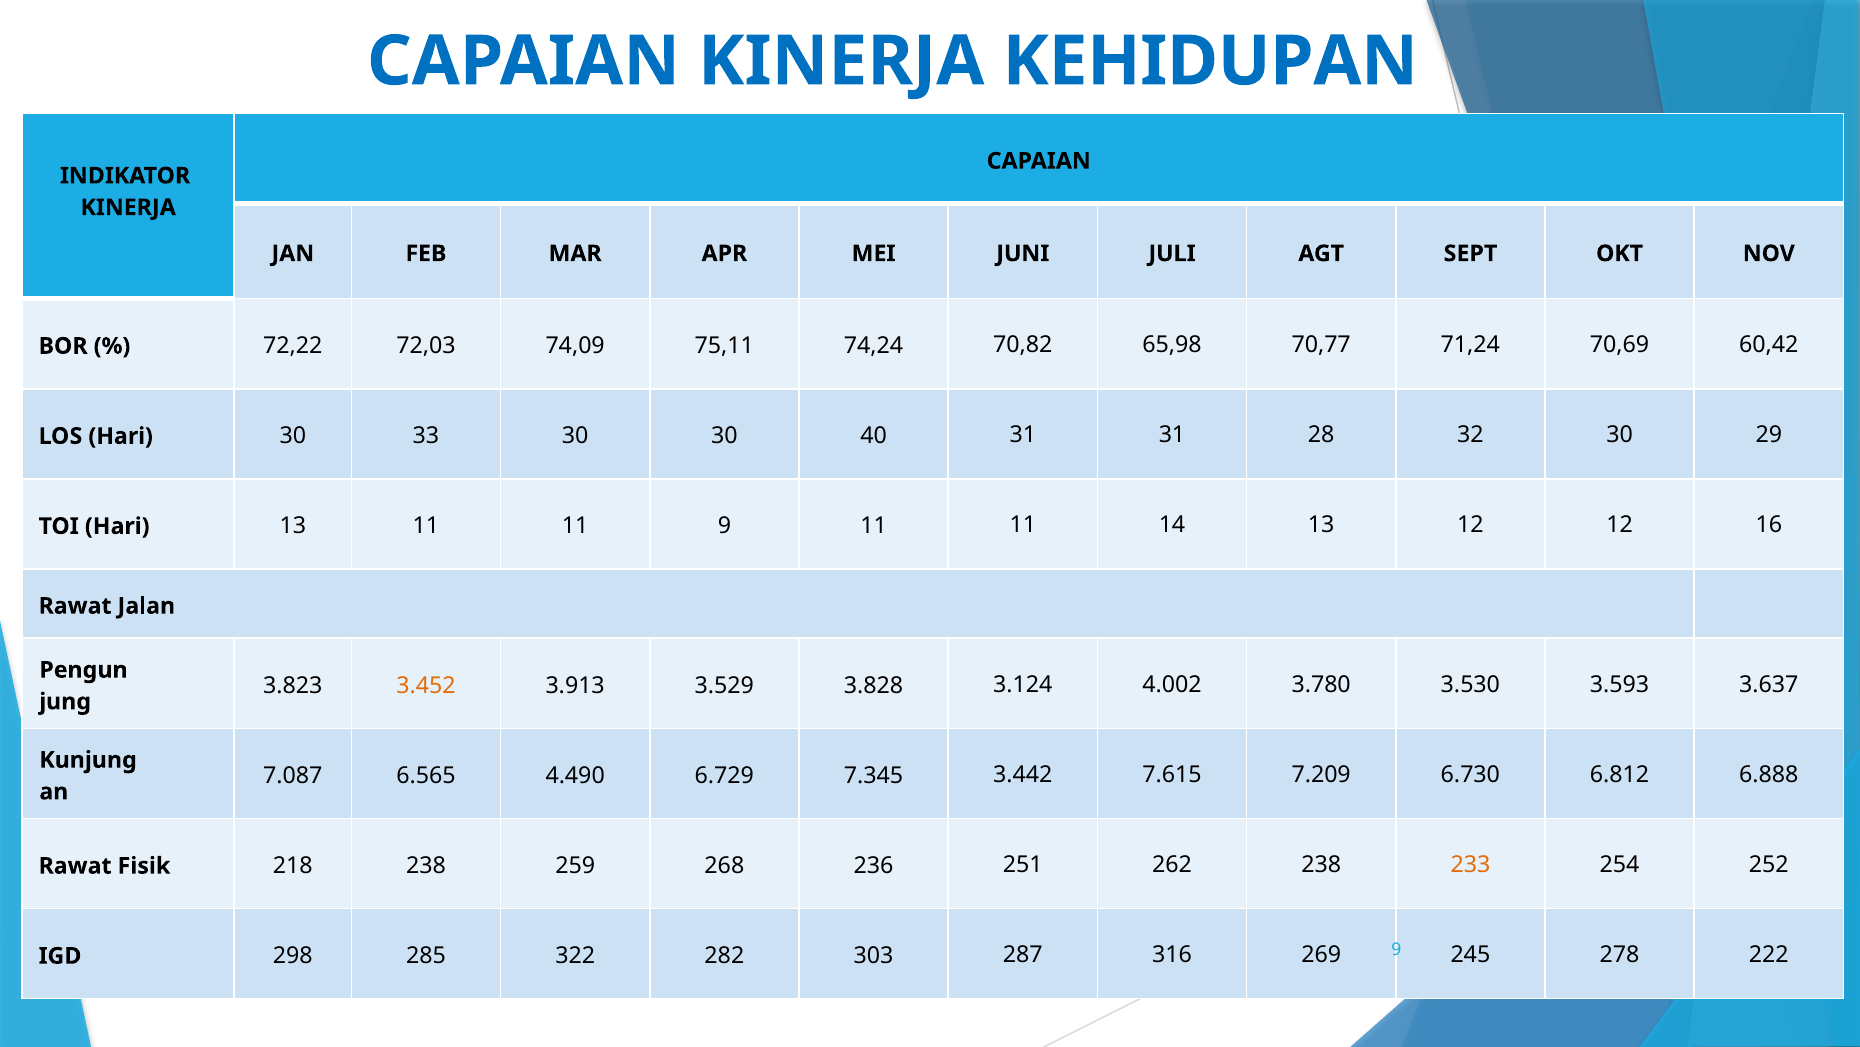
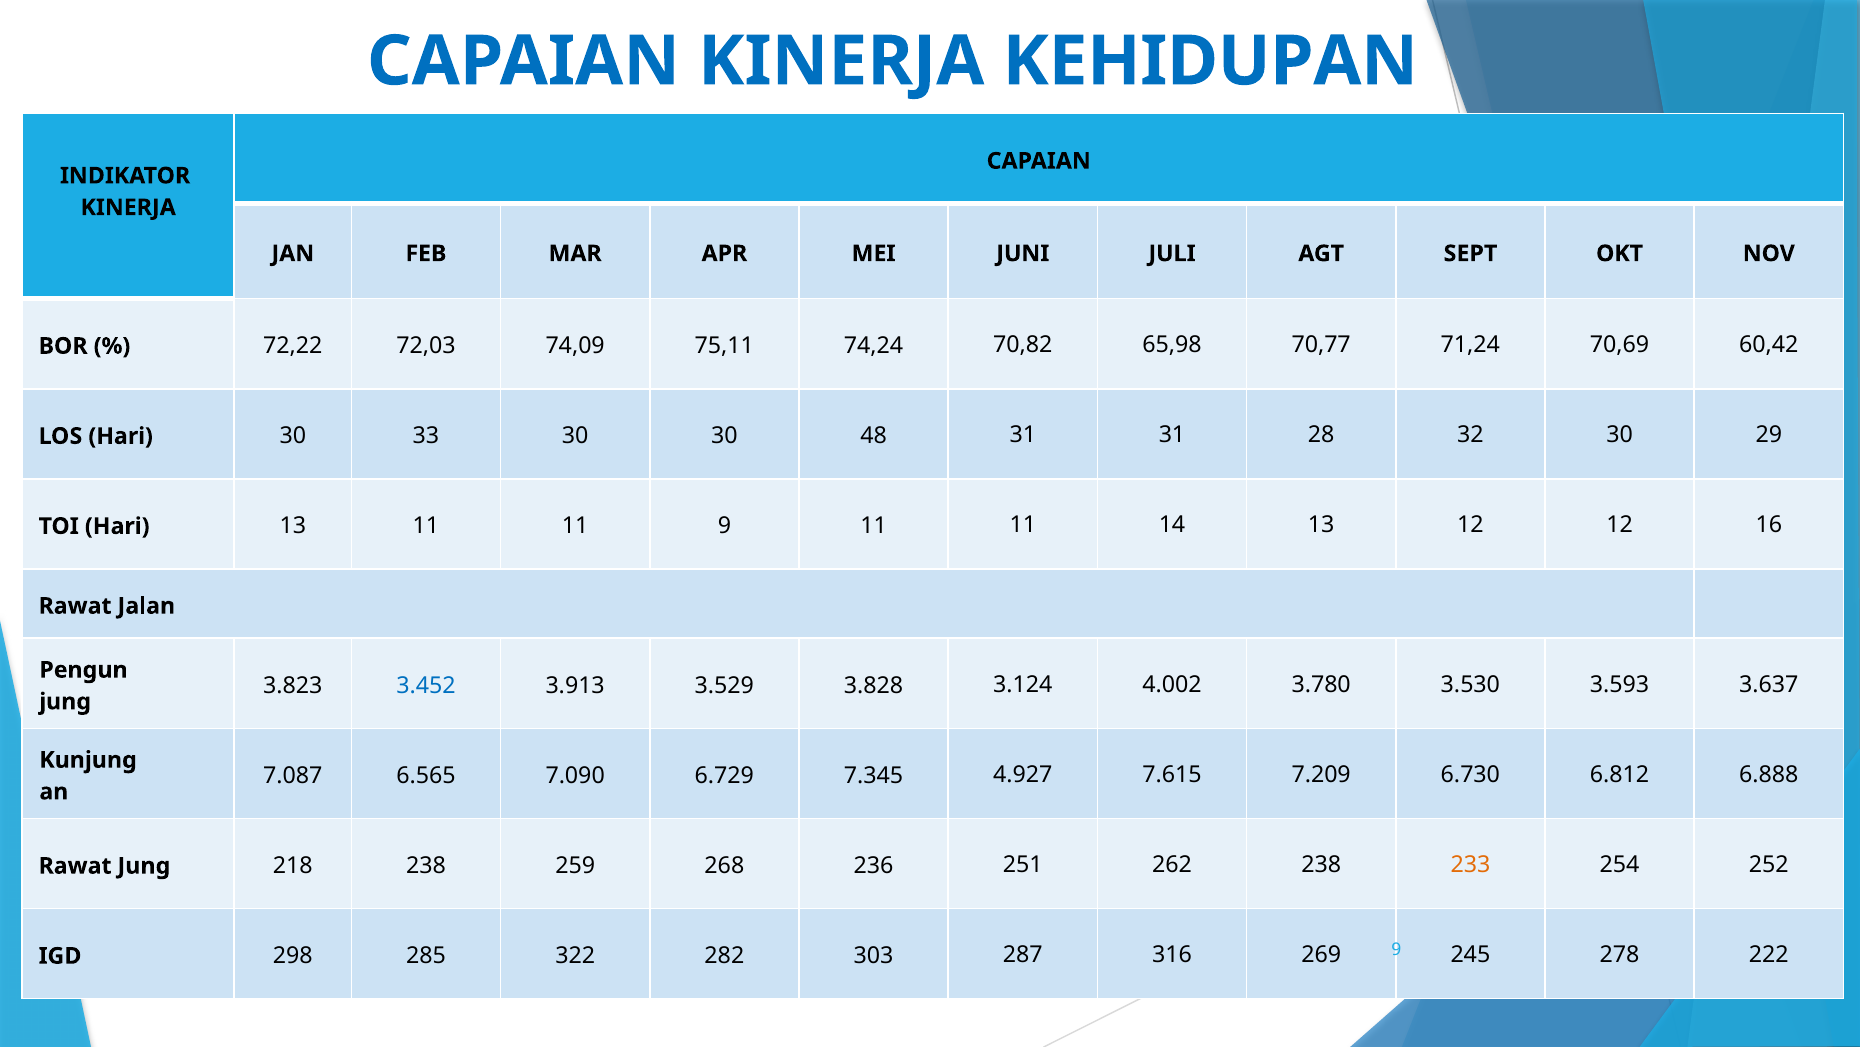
40: 40 -> 48
3.452 colour: orange -> blue
4.490: 4.490 -> 7.090
3.442: 3.442 -> 4.927
Rawat Fisik: Fisik -> Jung
